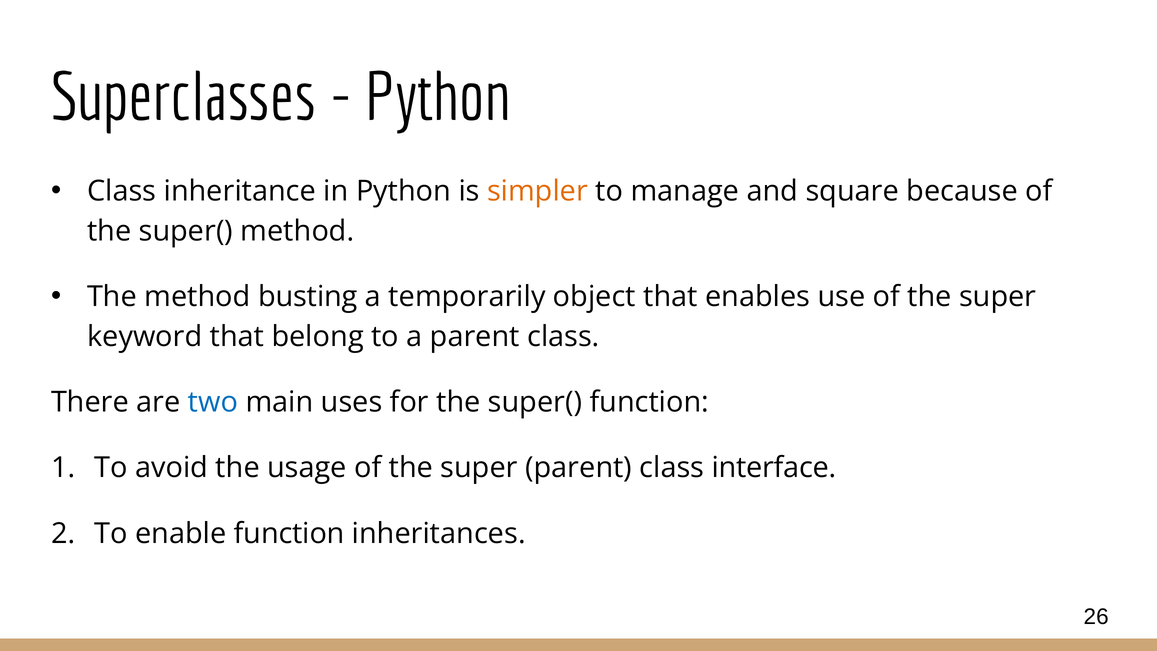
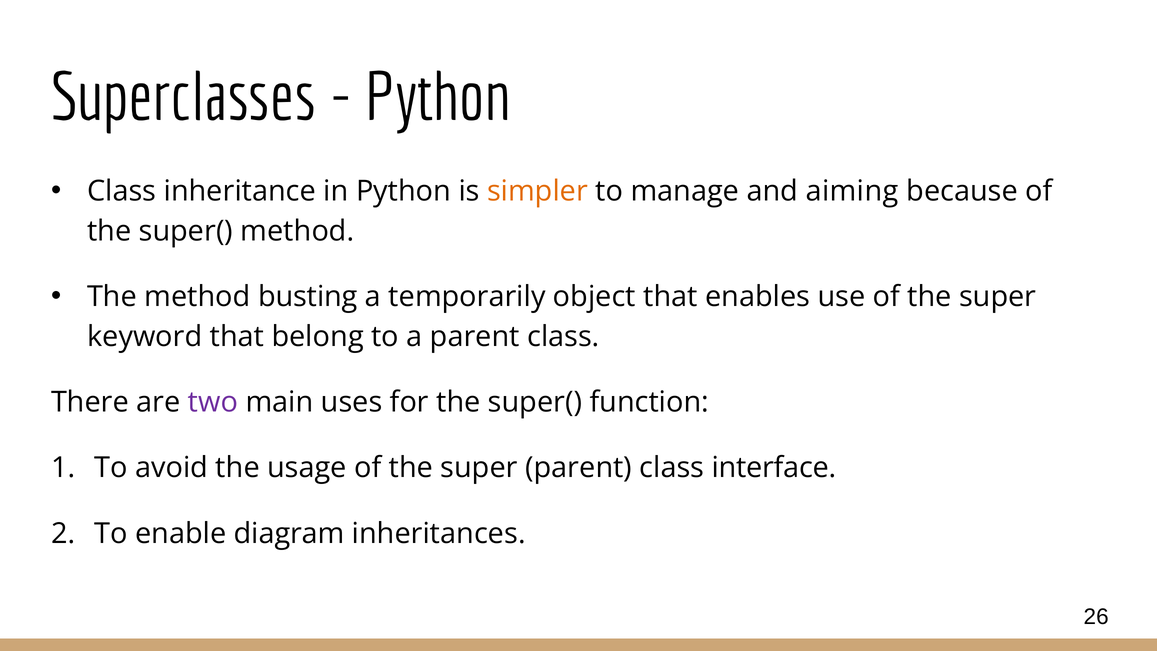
square: square -> aiming
two colour: blue -> purple
enable function: function -> diagram
